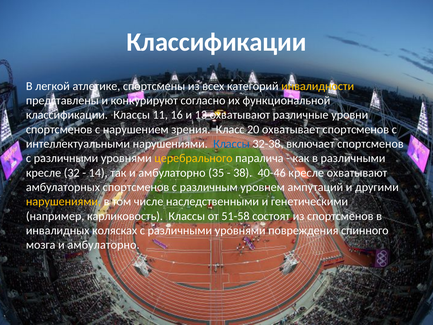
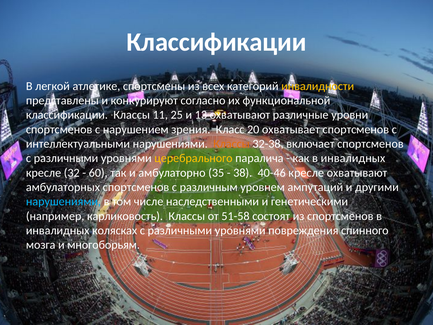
16: 16 -> 25
Классы at (231, 144) colour: blue -> orange
как в различными: различными -> инвалидных
14: 14 -> 60
нарушениями at (63, 202) colour: yellow -> light blue
мозга и амбулаторно: амбулаторно -> многоборьям
